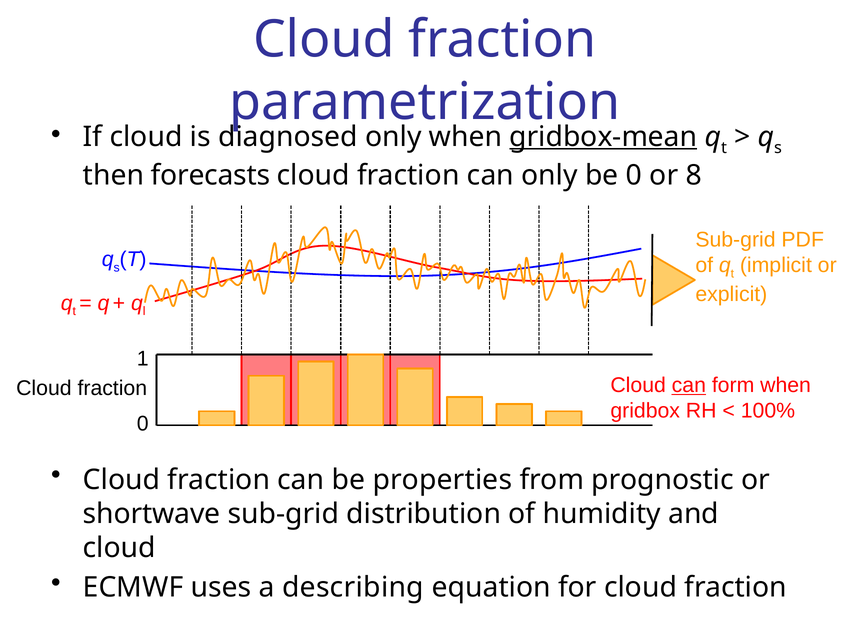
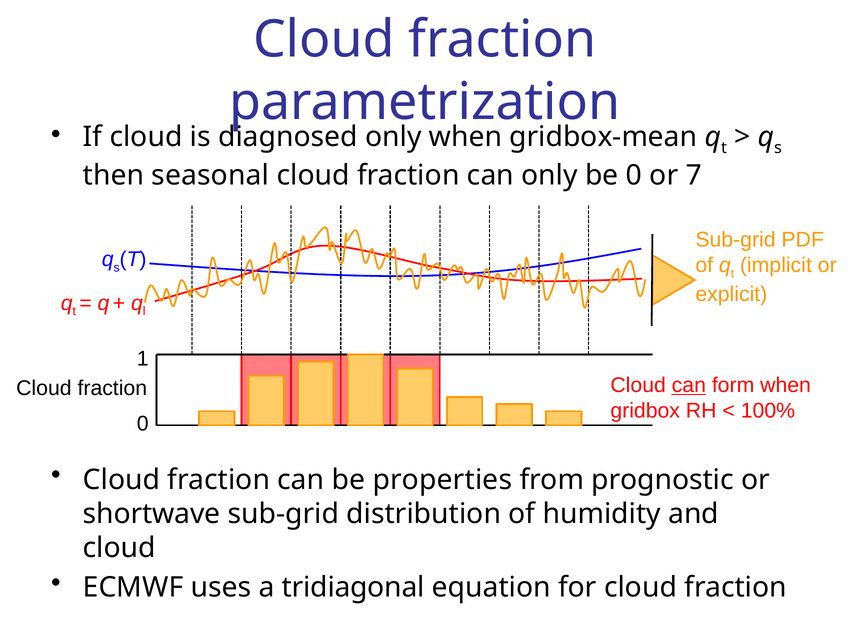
gridbox-mean underline: present -> none
forecasts: forecasts -> seasonal
8: 8 -> 7
describing: describing -> tridiagonal
